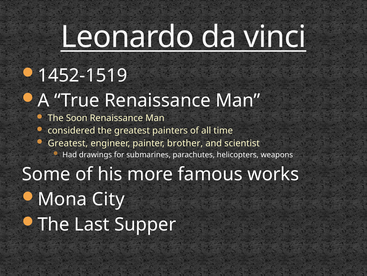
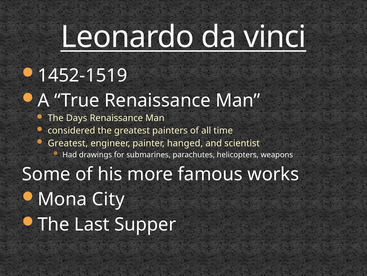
Soon: Soon -> Days
brother: brother -> hanged
